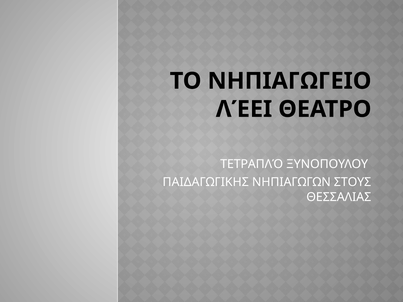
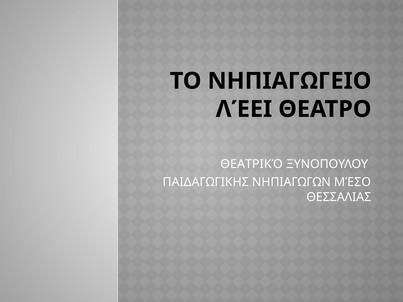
ΤΕΤΡΑΠΛΌ: ΤΕΤΡΑΠΛΌ -> ΘΕΑΤΡΙΚΌ
ΣΤΟΥΣ: ΣΤΟΥΣ -> ΜΈΣΟ
